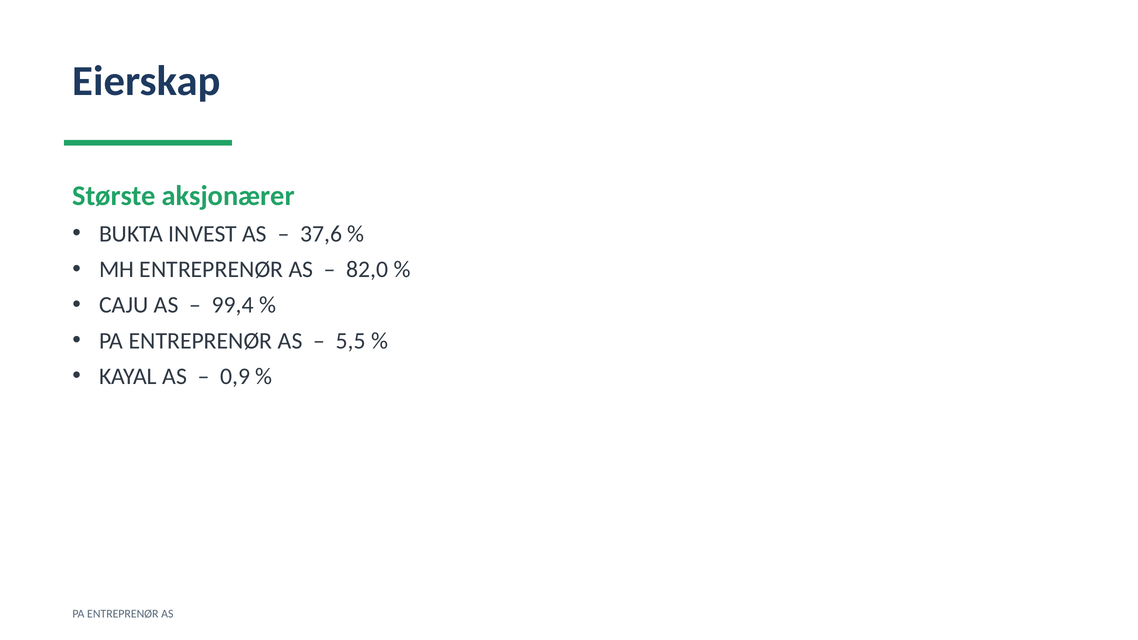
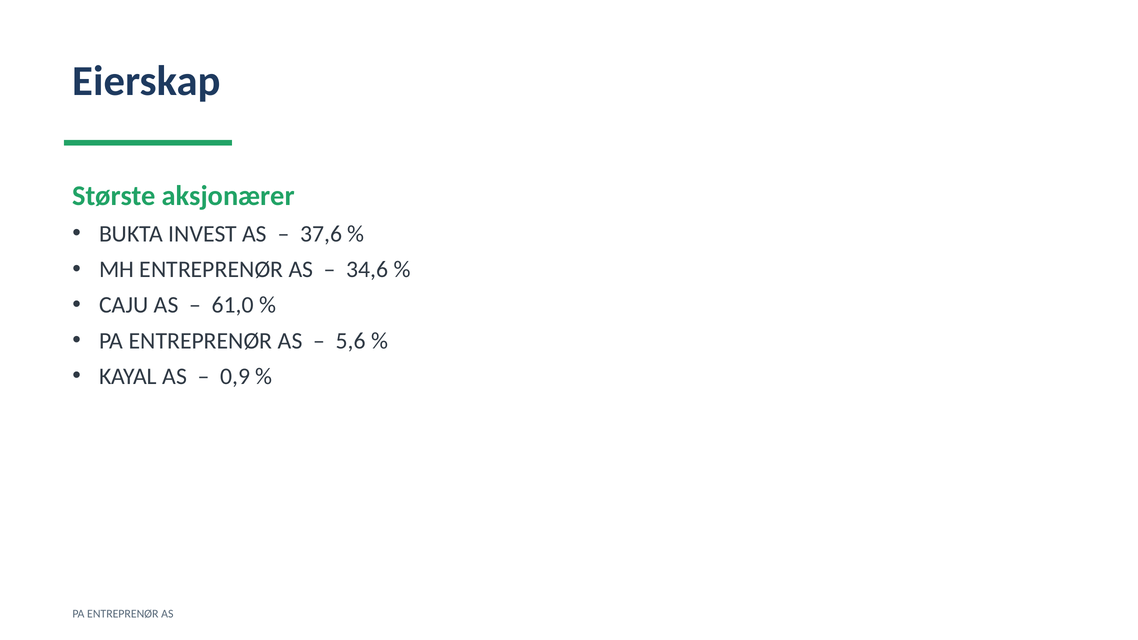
82,0: 82,0 -> 34,6
99,4: 99,4 -> 61,0
5,5: 5,5 -> 5,6
